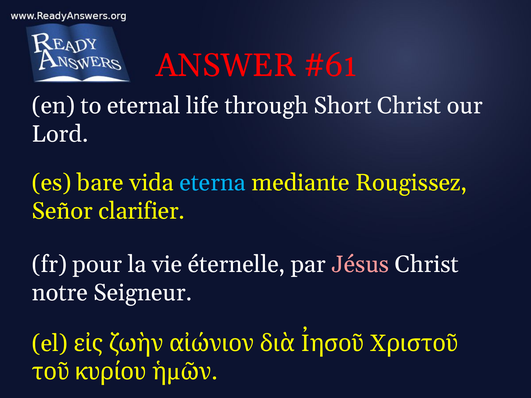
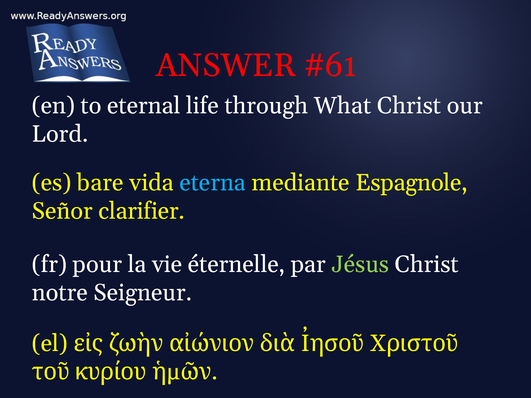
Short: Short -> What
Rougissez: Rougissez -> Espagnole
Jésus colour: pink -> light green
